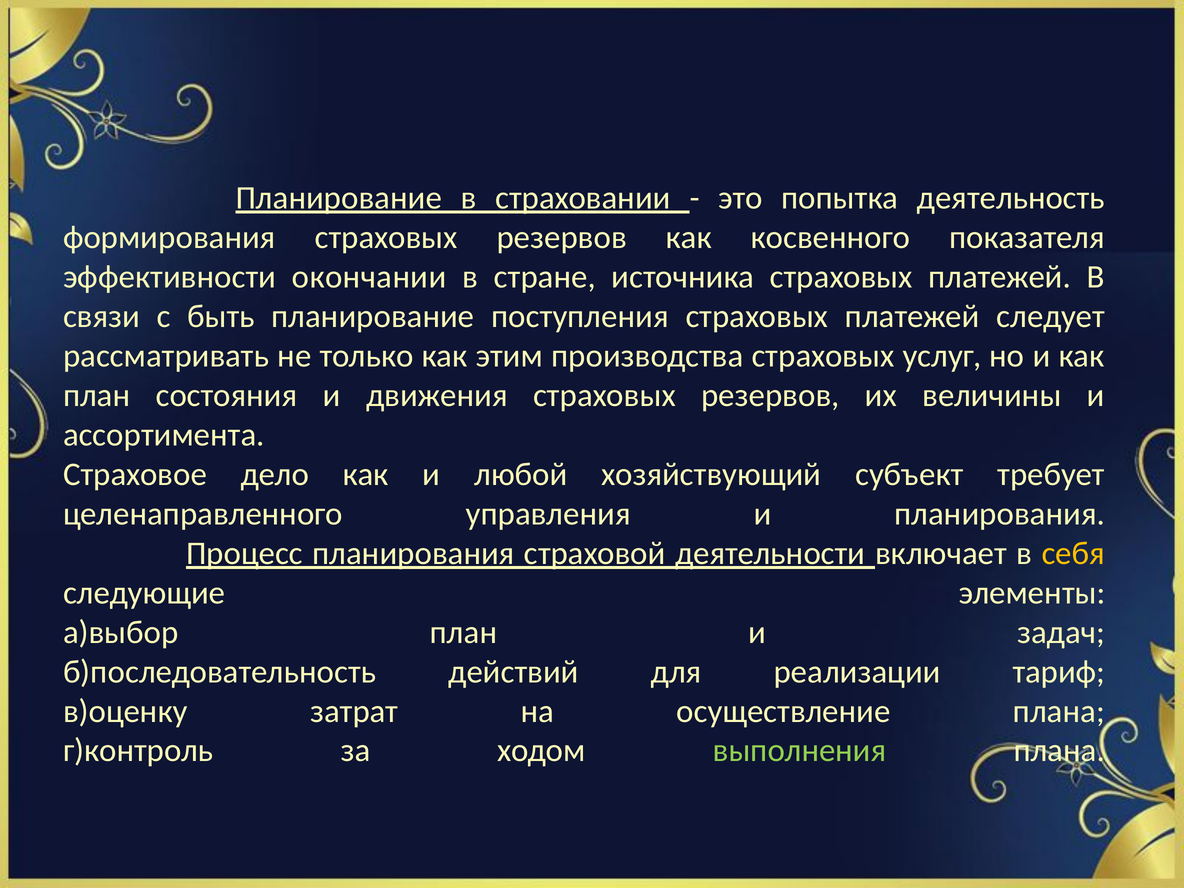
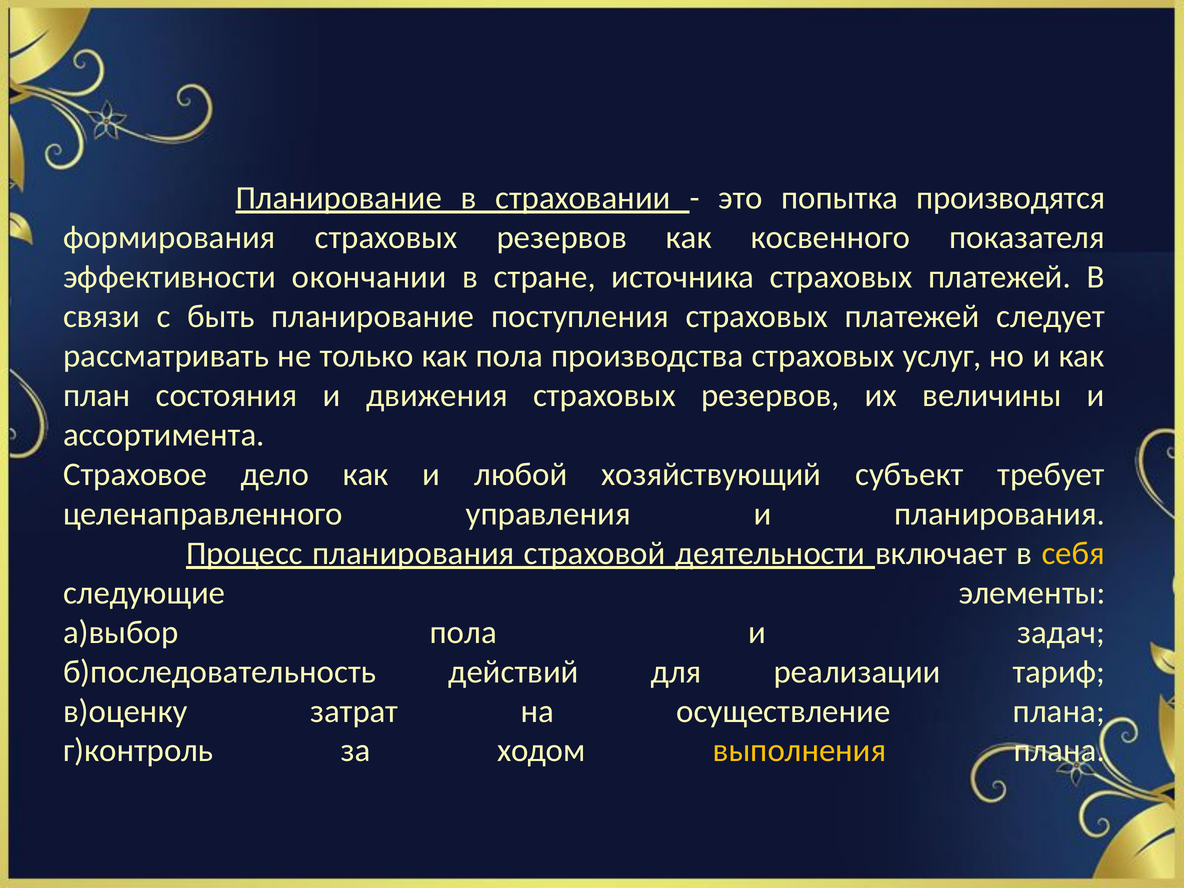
деятельность: деятельность -> производятся
как этим: этим -> пола
а)выбор план: план -> пола
выполнения colour: light green -> yellow
